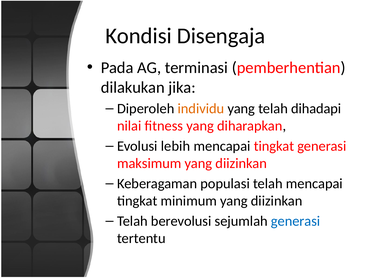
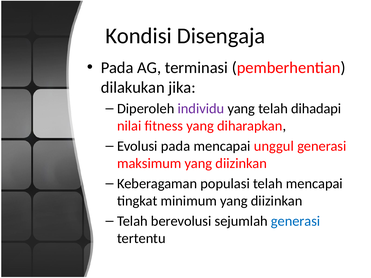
individu colour: orange -> purple
Evolusi lebih: lebih -> pada
tingkat at (274, 146): tingkat -> unggul
